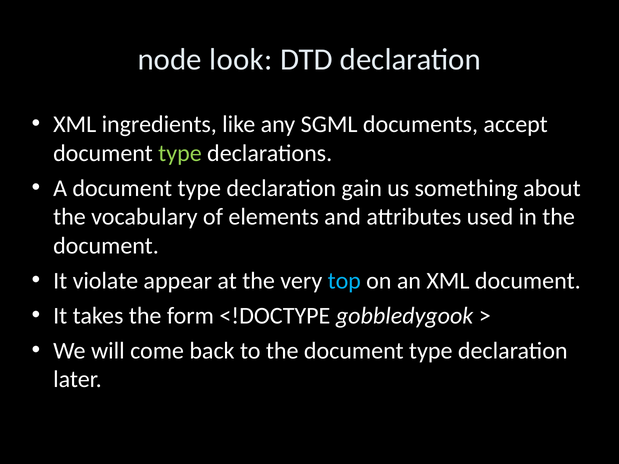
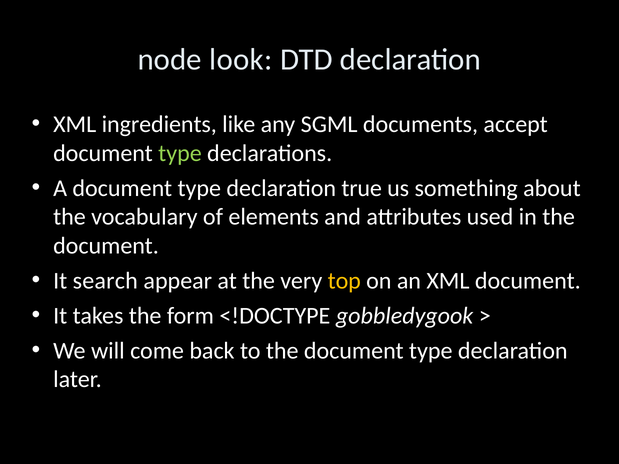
gain: gain -> true
violate: violate -> search
top colour: light blue -> yellow
